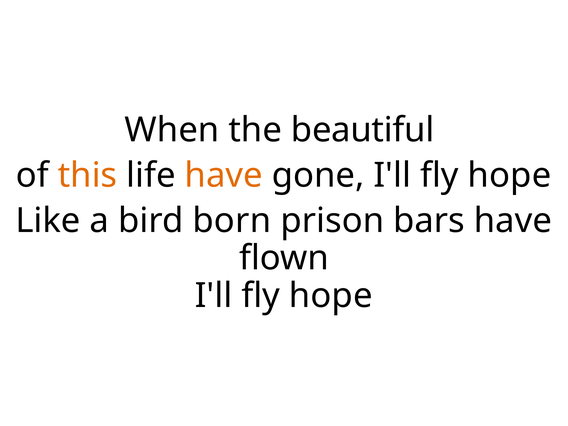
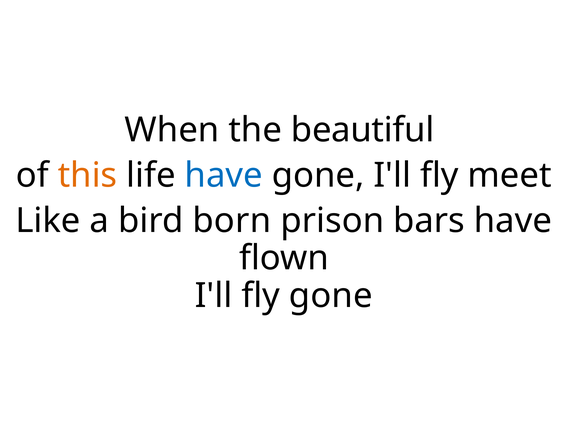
have at (224, 175) colour: orange -> blue
gone I'll fly hope: hope -> meet
hope at (331, 296): hope -> gone
